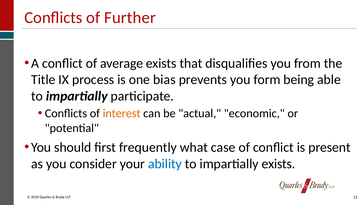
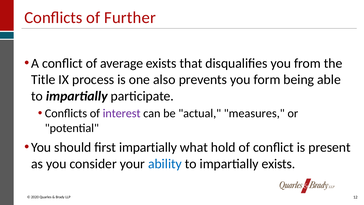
bias: bias -> also
interest colour: orange -> purple
economic: economic -> measures
first frequently: frequently -> impartially
case: case -> hold
